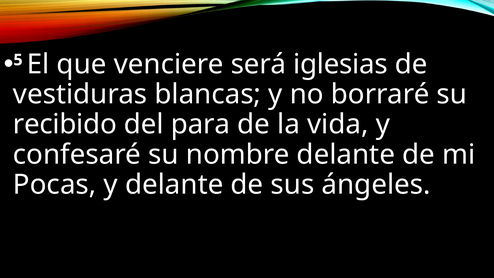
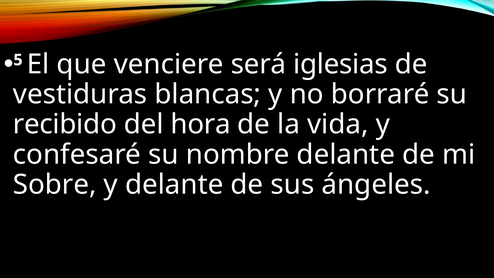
para: para -> hora
Pocas: Pocas -> Sobre
